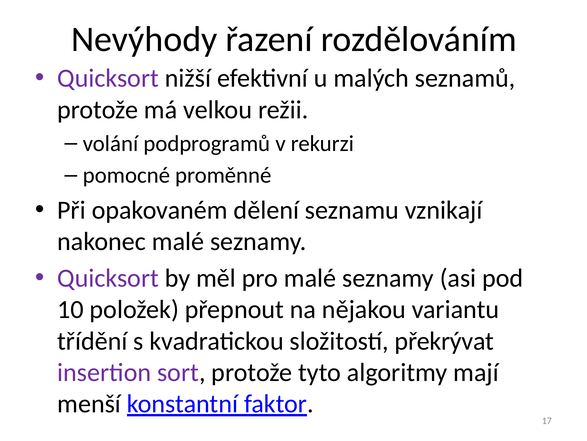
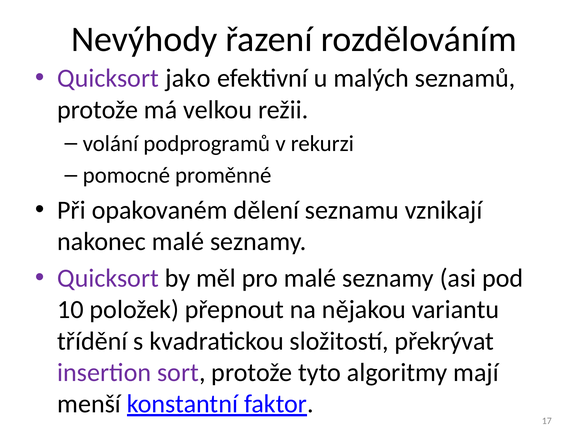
nižší: nižší -> jako
